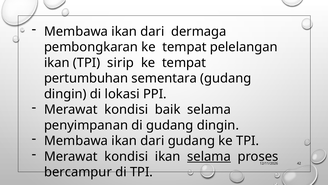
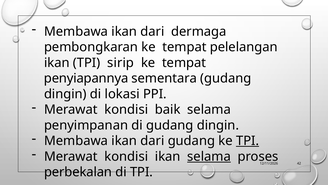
pertumbuhan: pertumbuhan -> penyiapannya
TPI at (248, 140) underline: none -> present
bercampur: bercampur -> perbekalan
